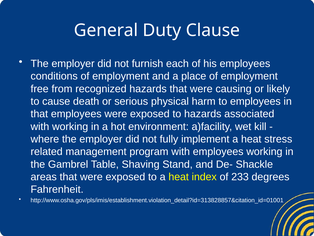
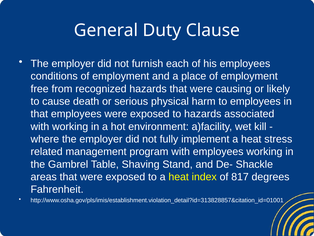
233: 233 -> 817
